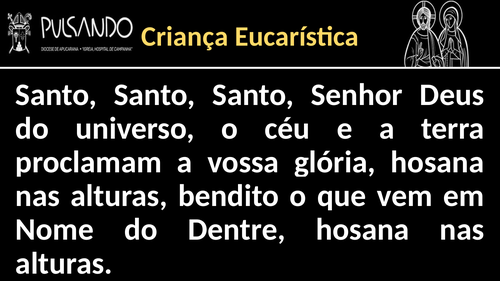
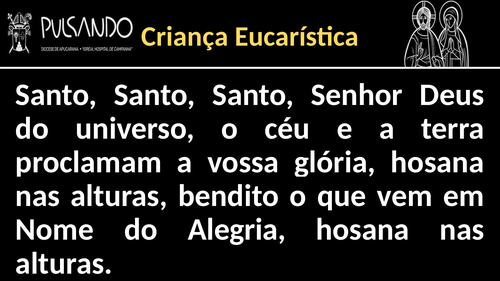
Dentre: Dentre -> Alegria
